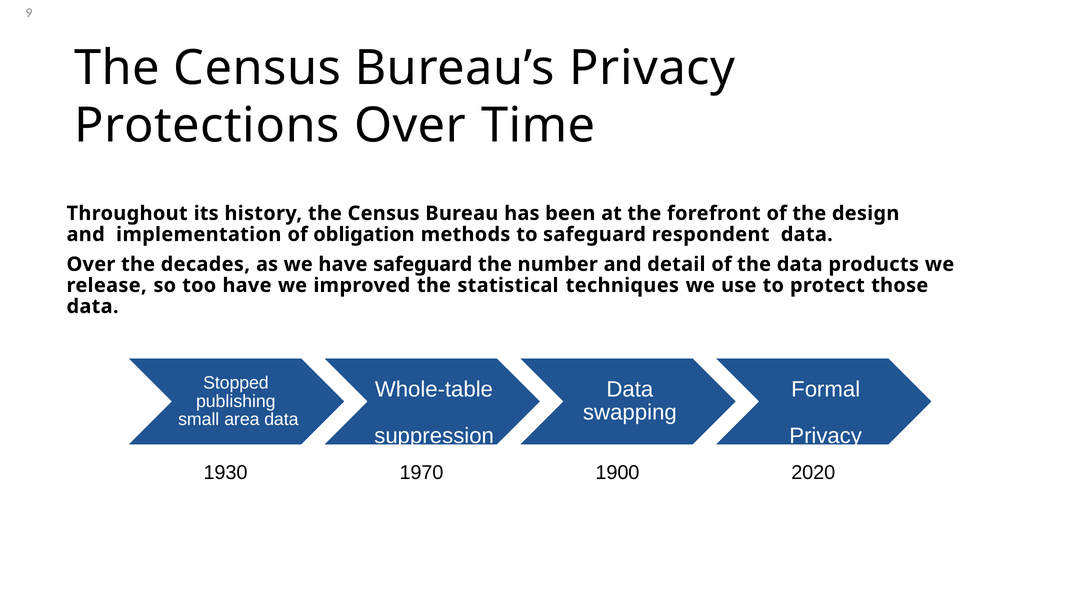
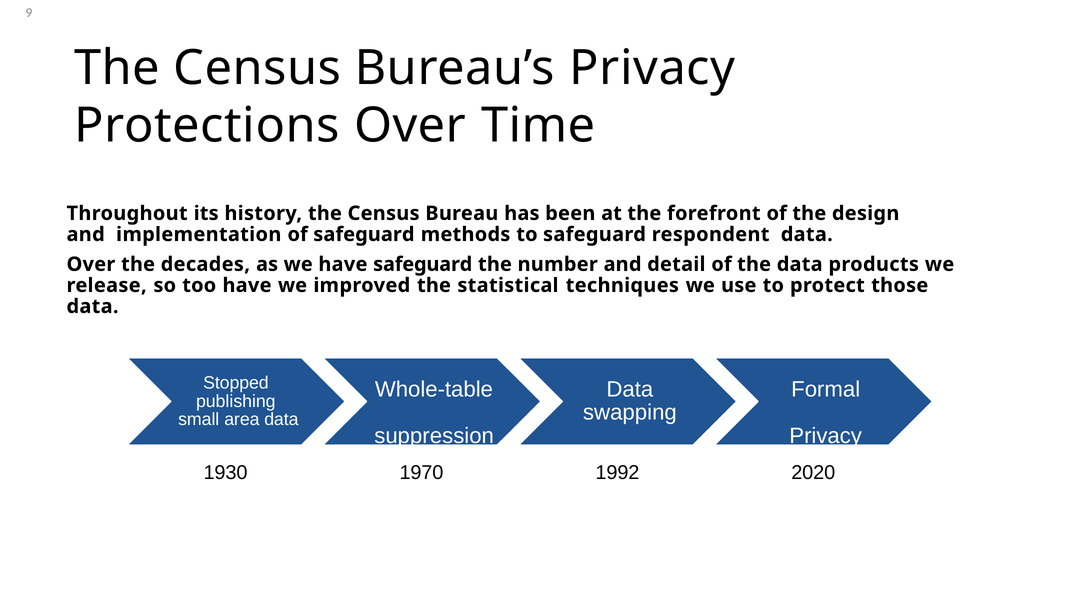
of obligation: obligation -> safeguard
1900: 1900 -> 1992
